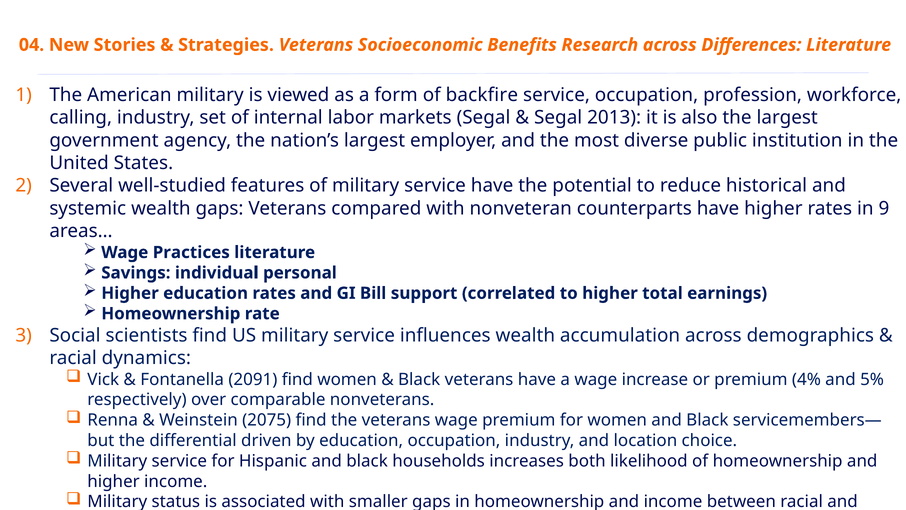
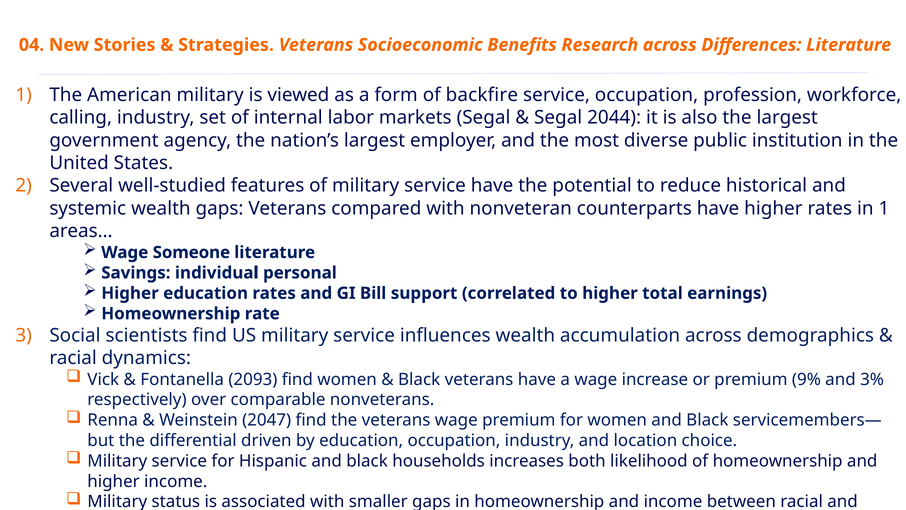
2013: 2013 -> 2044
in 9: 9 -> 1
Practices: Practices -> Someone
2091: 2091 -> 2093
4%: 4% -> 9%
5%: 5% -> 3%
2075: 2075 -> 2047
